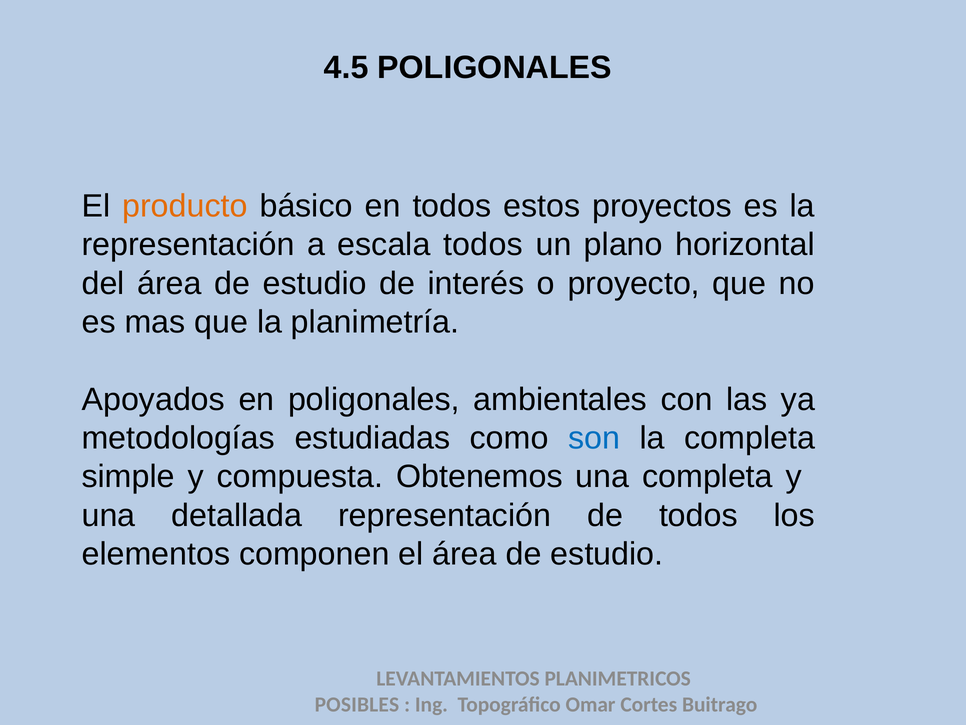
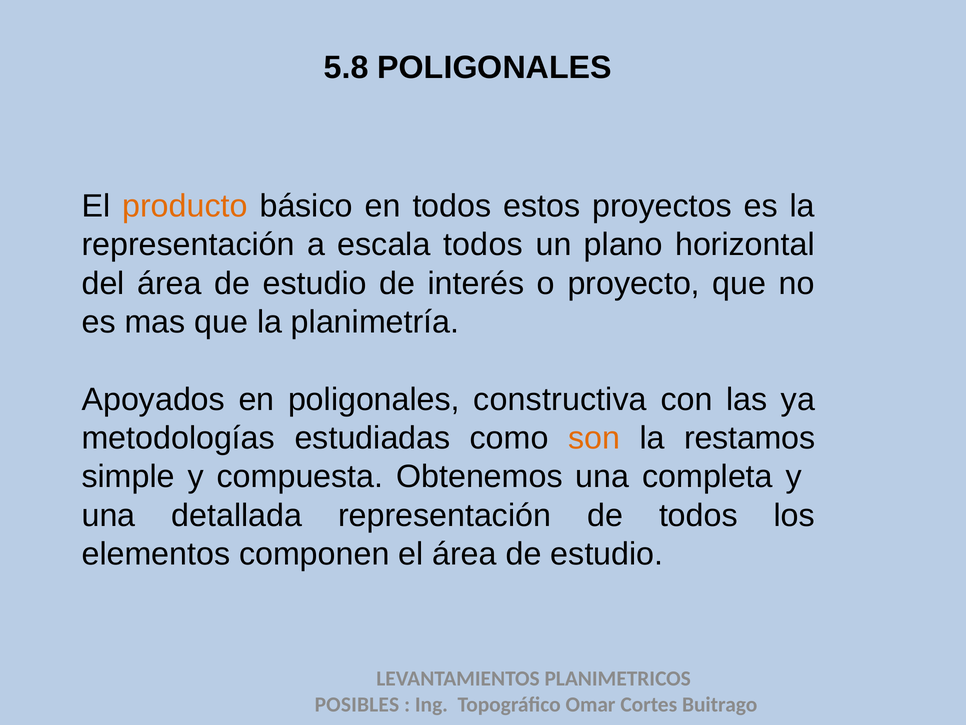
4.5: 4.5 -> 5.8
ambientales: ambientales -> constructiva
son colour: blue -> orange
la completa: completa -> restamos
